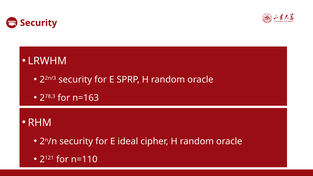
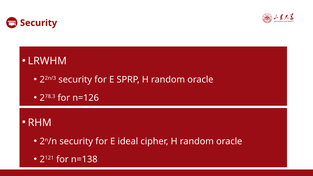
n=163: n=163 -> n=126
n=110: n=110 -> n=138
